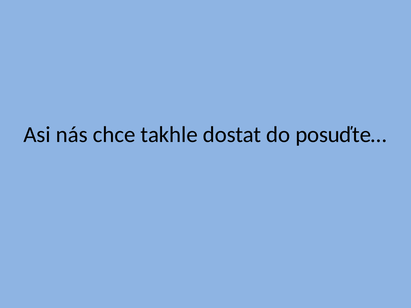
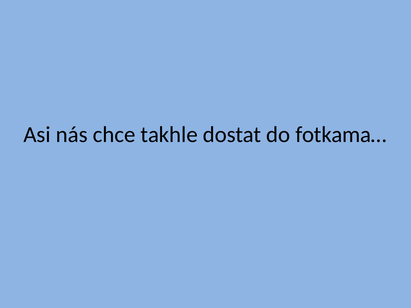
posuďte…: posuďte… -> fotkama…
